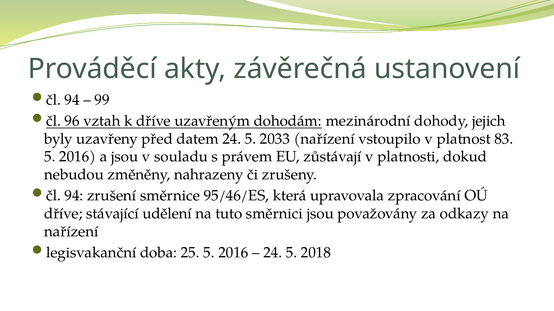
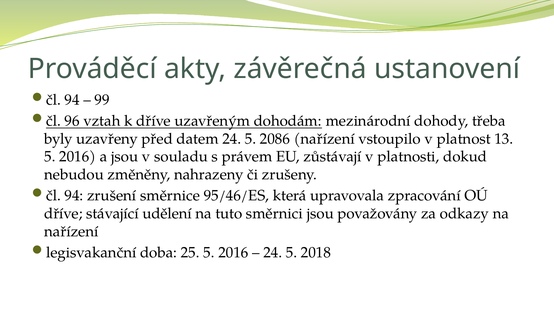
jejich: jejich -> třeba
2033: 2033 -> 2086
83: 83 -> 13
